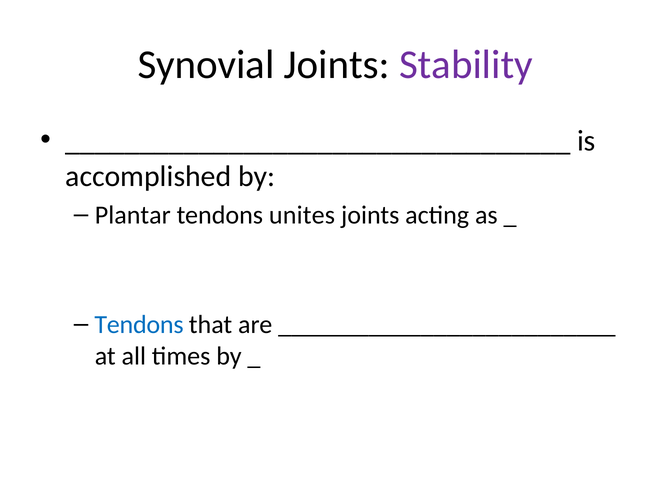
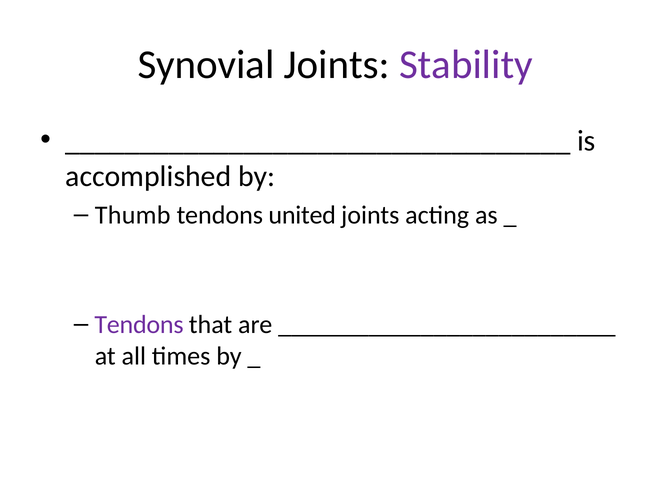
Plantar: Plantar -> Thumb
unites: unites -> united
Tendons at (139, 325) colour: blue -> purple
